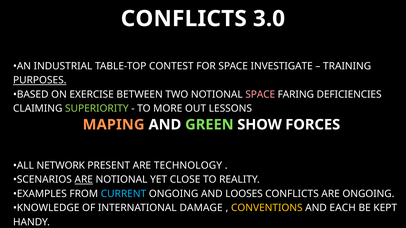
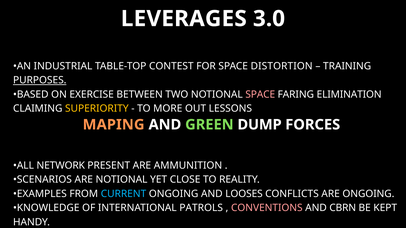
CONFLICTS at (184, 19): CONFLICTS -> LEVERAGES
INVESTIGATE: INVESTIGATE -> DISTORTION
DEFICIENCIES: DEFICIENCIES -> ELIMINATION
SUPERIORITY colour: light green -> yellow
SHOW: SHOW -> DUMP
TECHNOLOGY: TECHNOLOGY -> AMMUNITION
ARE at (84, 180) underline: present -> none
DAMAGE: DAMAGE -> PATROLS
CONVENTIONS colour: yellow -> pink
EACH: EACH -> CBRN
